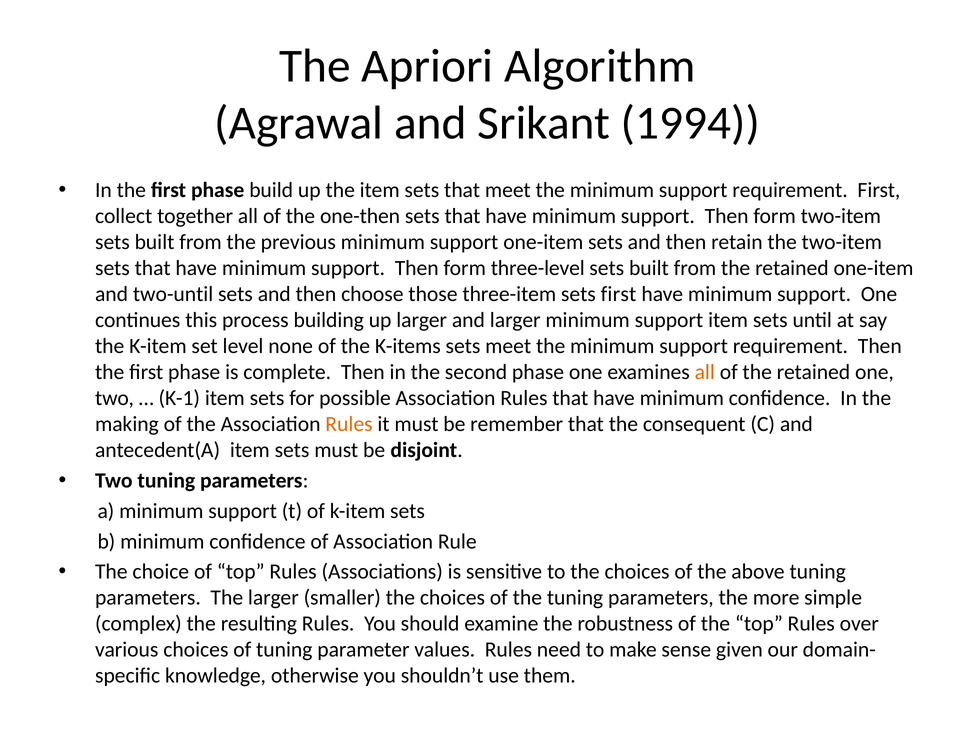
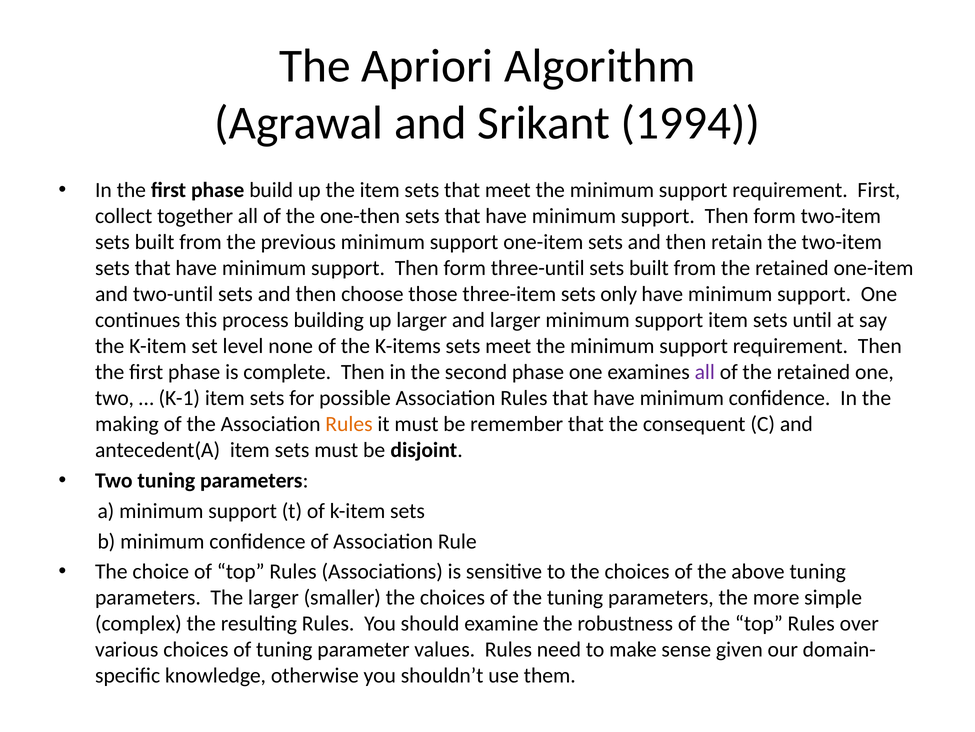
three-level: three-level -> three-until
sets first: first -> only
all at (705, 372) colour: orange -> purple
